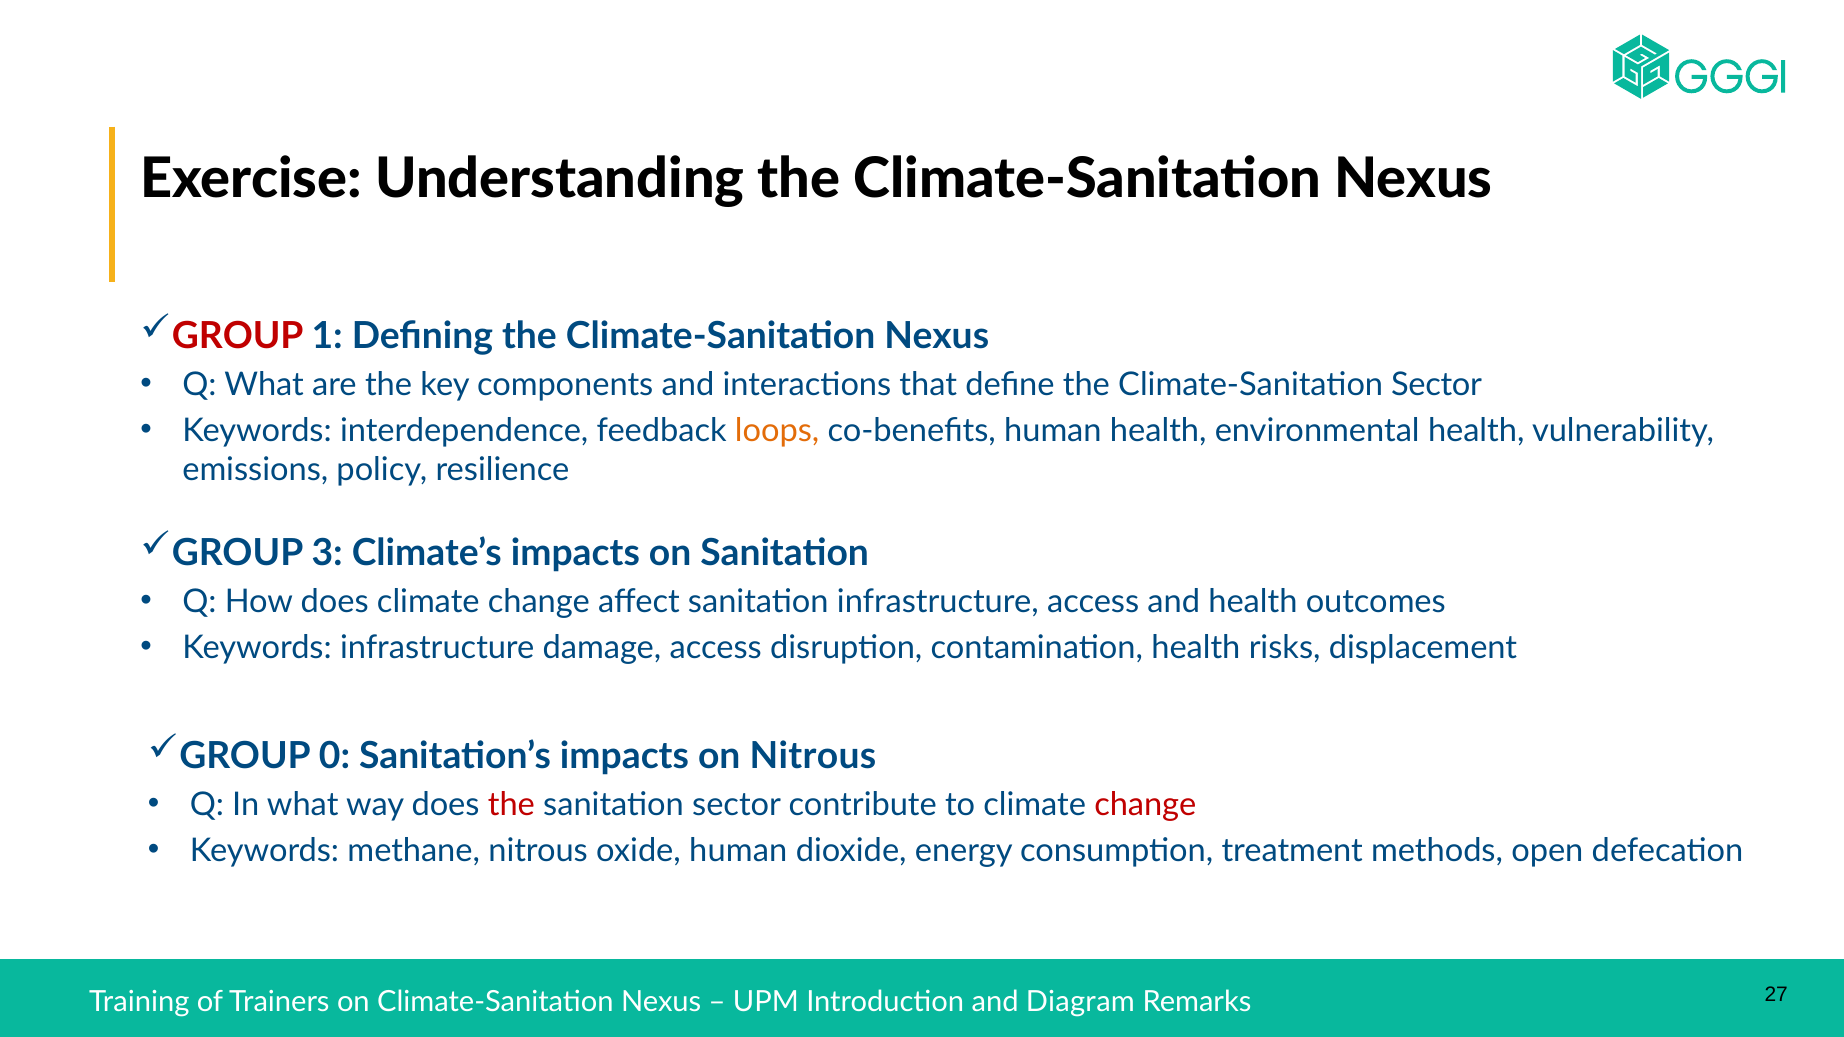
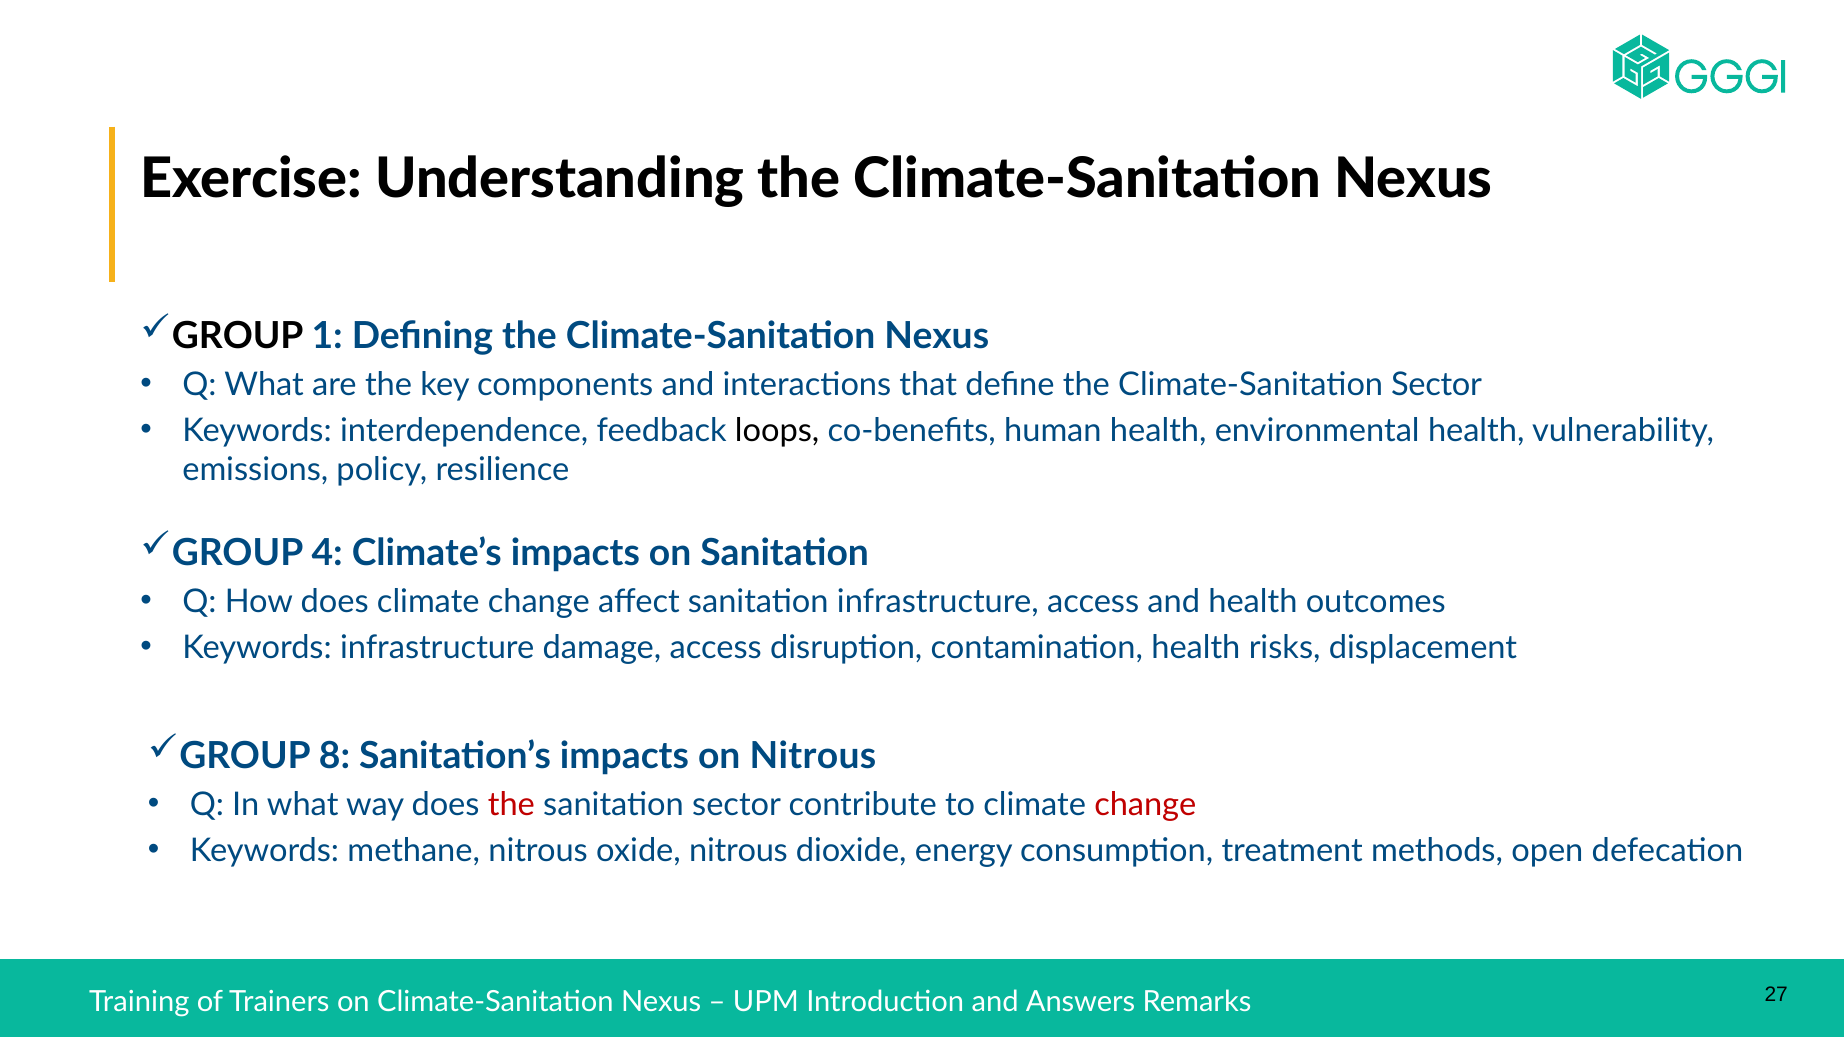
GROUP at (238, 336) colour: red -> black
loops colour: orange -> black
3: 3 -> 4
0: 0 -> 8
oxide human: human -> nitrous
Diagram: Diagram -> Answers
